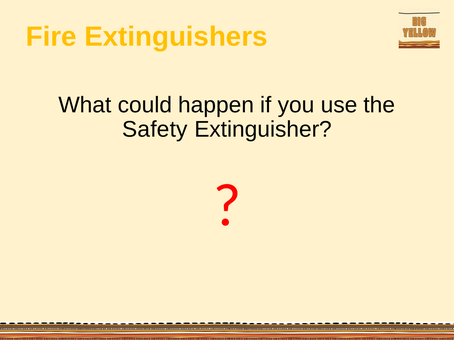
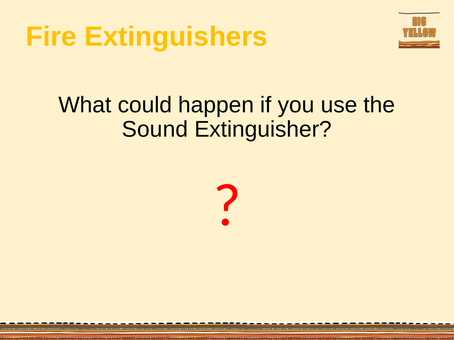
Safety: Safety -> Sound
